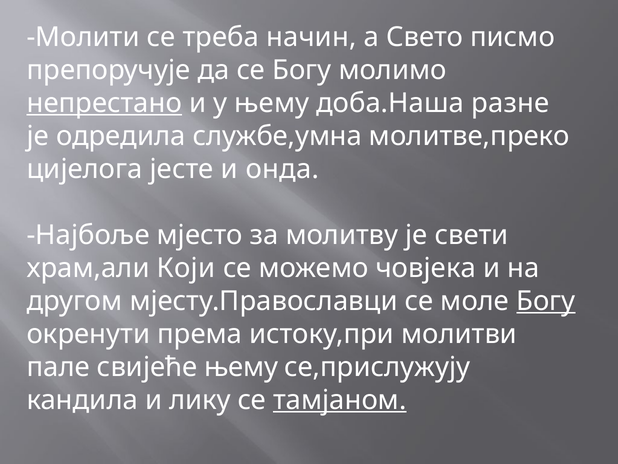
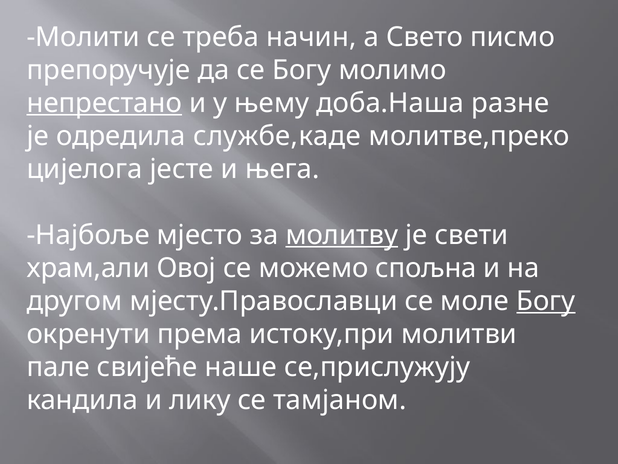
службе,умна: службе,умна -> службе,каде
онда: онда -> њега
молитву underline: none -> present
Који: Који -> Овој
човјека: човјека -> спољна
свијеће њему: њему -> наше
тамјаном underline: present -> none
